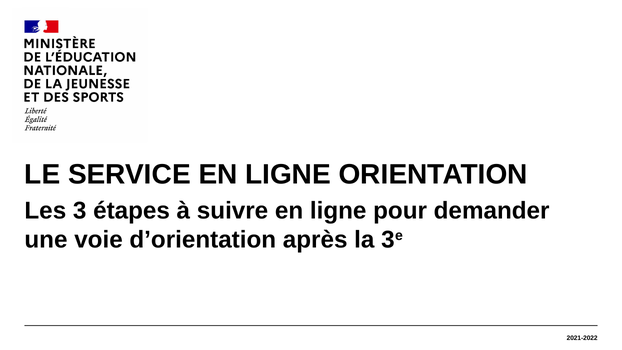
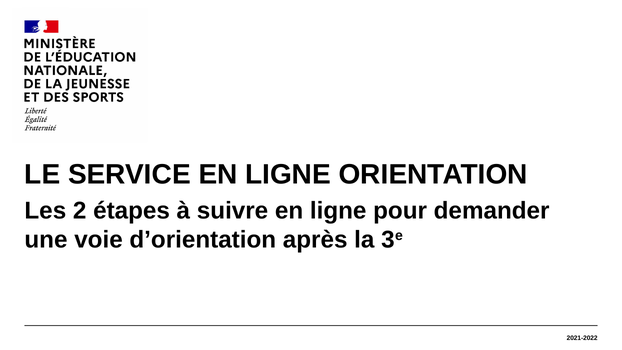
3: 3 -> 2
